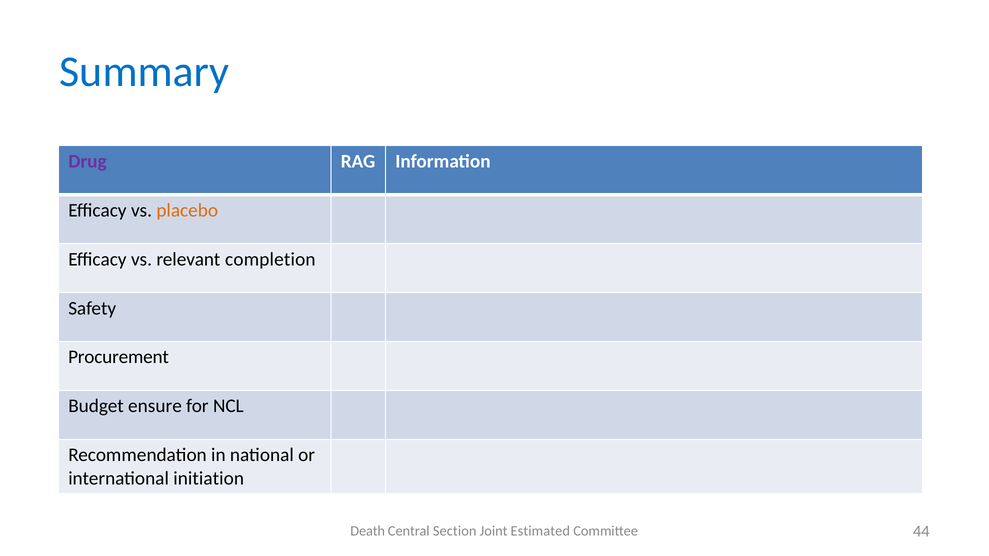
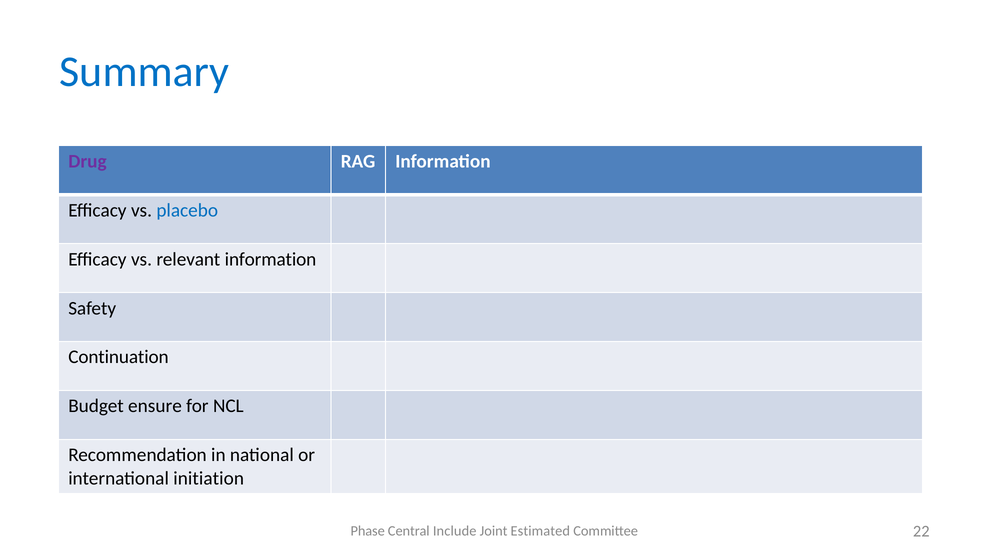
placebo colour: orange -> blue
relevant completion: completion -> information
Procurement: Procurement -> Continuation
Death: Death -> Phase
Section: Section -> Include
44: 44 -> 22
